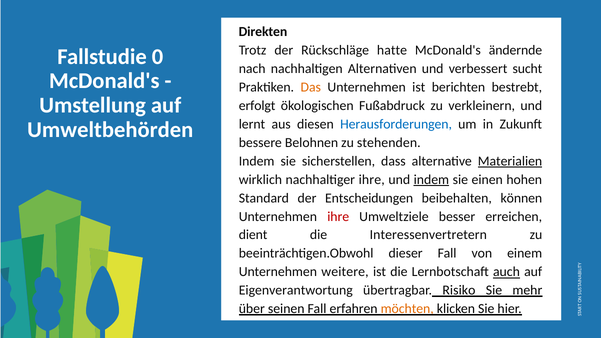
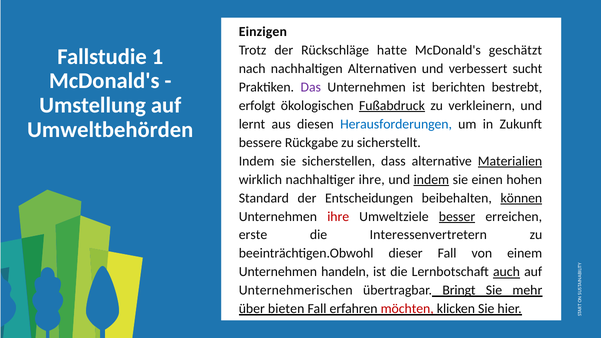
Direkten: Direkten -> Einzigen
ändernde: ändernde -> geschätzt
0: 0 -> 1
Das colour: orange -> purple
Fußabdruck underline: none -> present
Belohnen: Belohnen -> Rückgabe
stehenden: stehenden -> sicherstellt
können underline: none -> present
besser underline: none -> present
dient: dient -> erste
weitere: weitere -> handeln
Eigenverantwortung: Eigenverantwortung -> Unternehmerischen
Risiko: Risiko -> Bringt
seinen: seinen -> bieten
möchten colour: orange -> red
